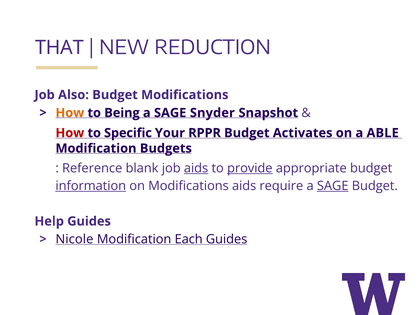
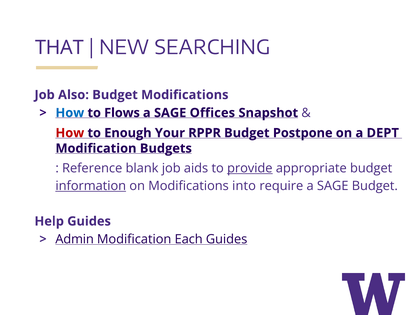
REDUCTION: REDUCTION -> SEARCHING
How at (70, 113) colour: orange -> blue
Being: Being -> Flows
Snyder: Snyder -> Offices
Specific: Specific -> Enough
Activates: Activates -> Postpone
ABLE: ABLE -> DEPT
aids at (196, 168) underline: present -> none
Modifications aids: aids -> into
SAGE at (333, 186) underline: present -> none
Nicole: Nicole -> Admin
